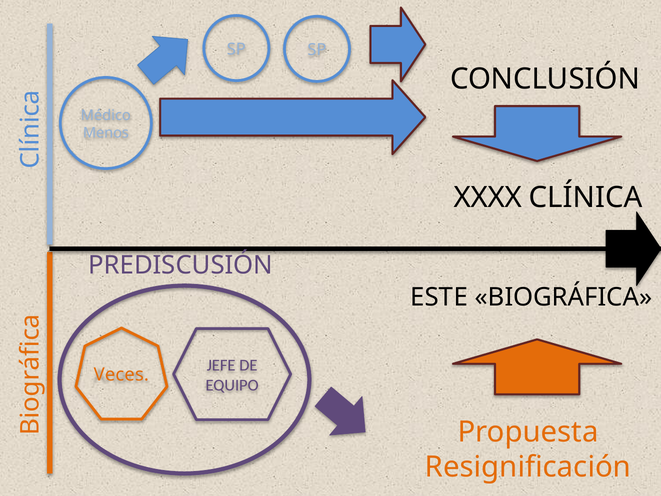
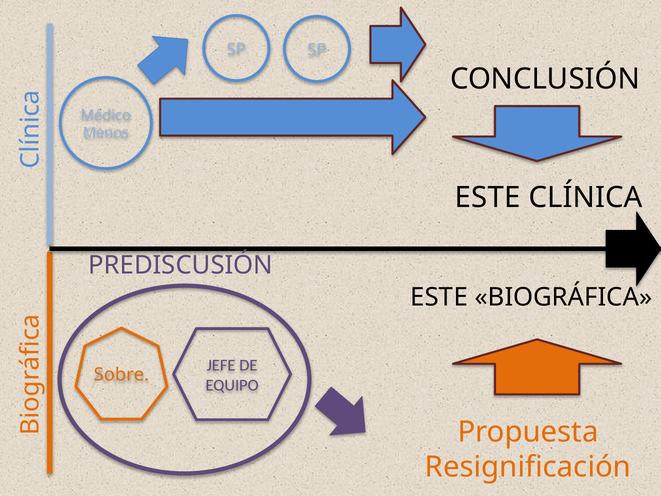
XXXX at (488, 198): XXXX -> ESTE
Veces: Veces -> Sobre
